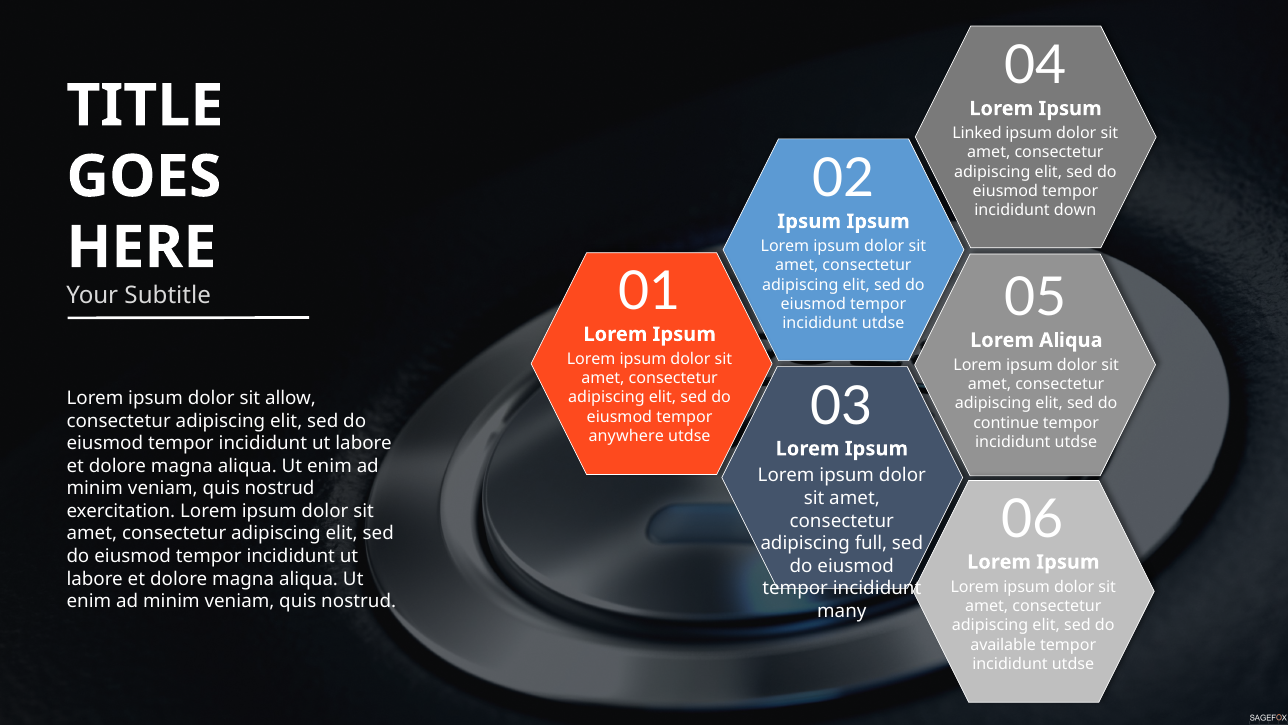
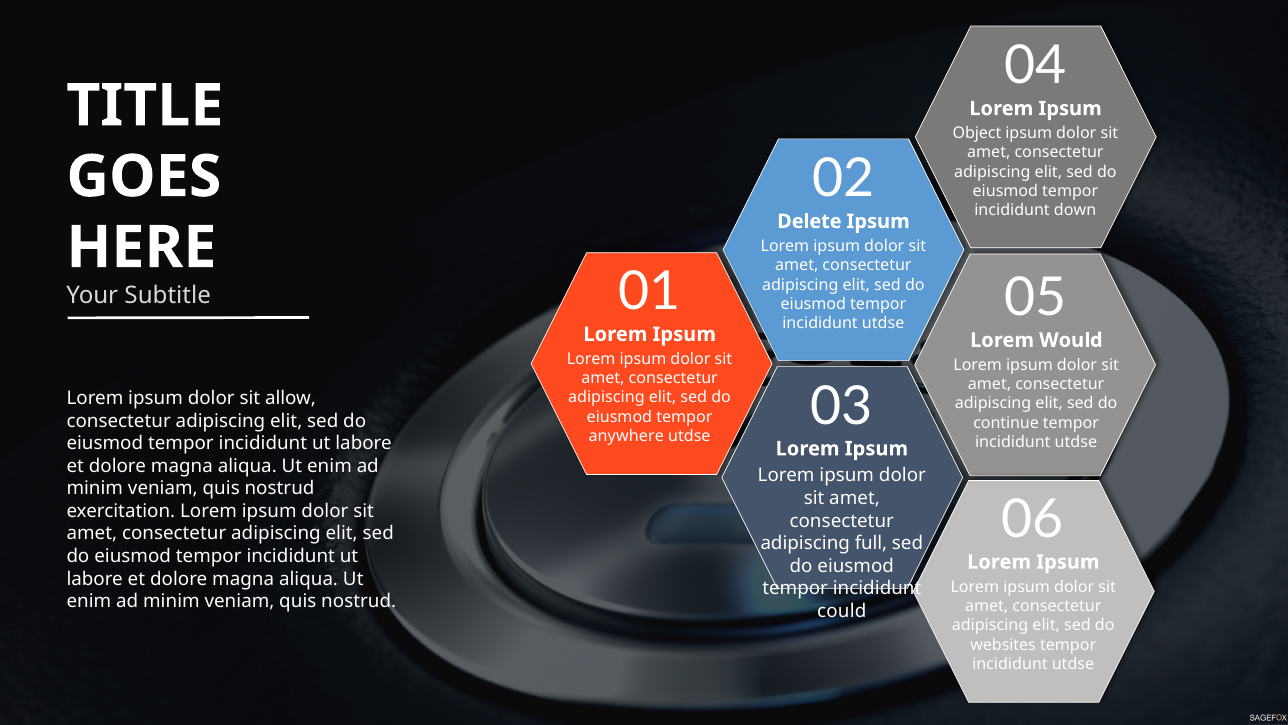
Linked: Linked -> Object
Ipsum at (809, 221): Ipsum -> Delete
Lorem Aliqua: Aliqua -> Would
many: many -> could
available: available -> websites
